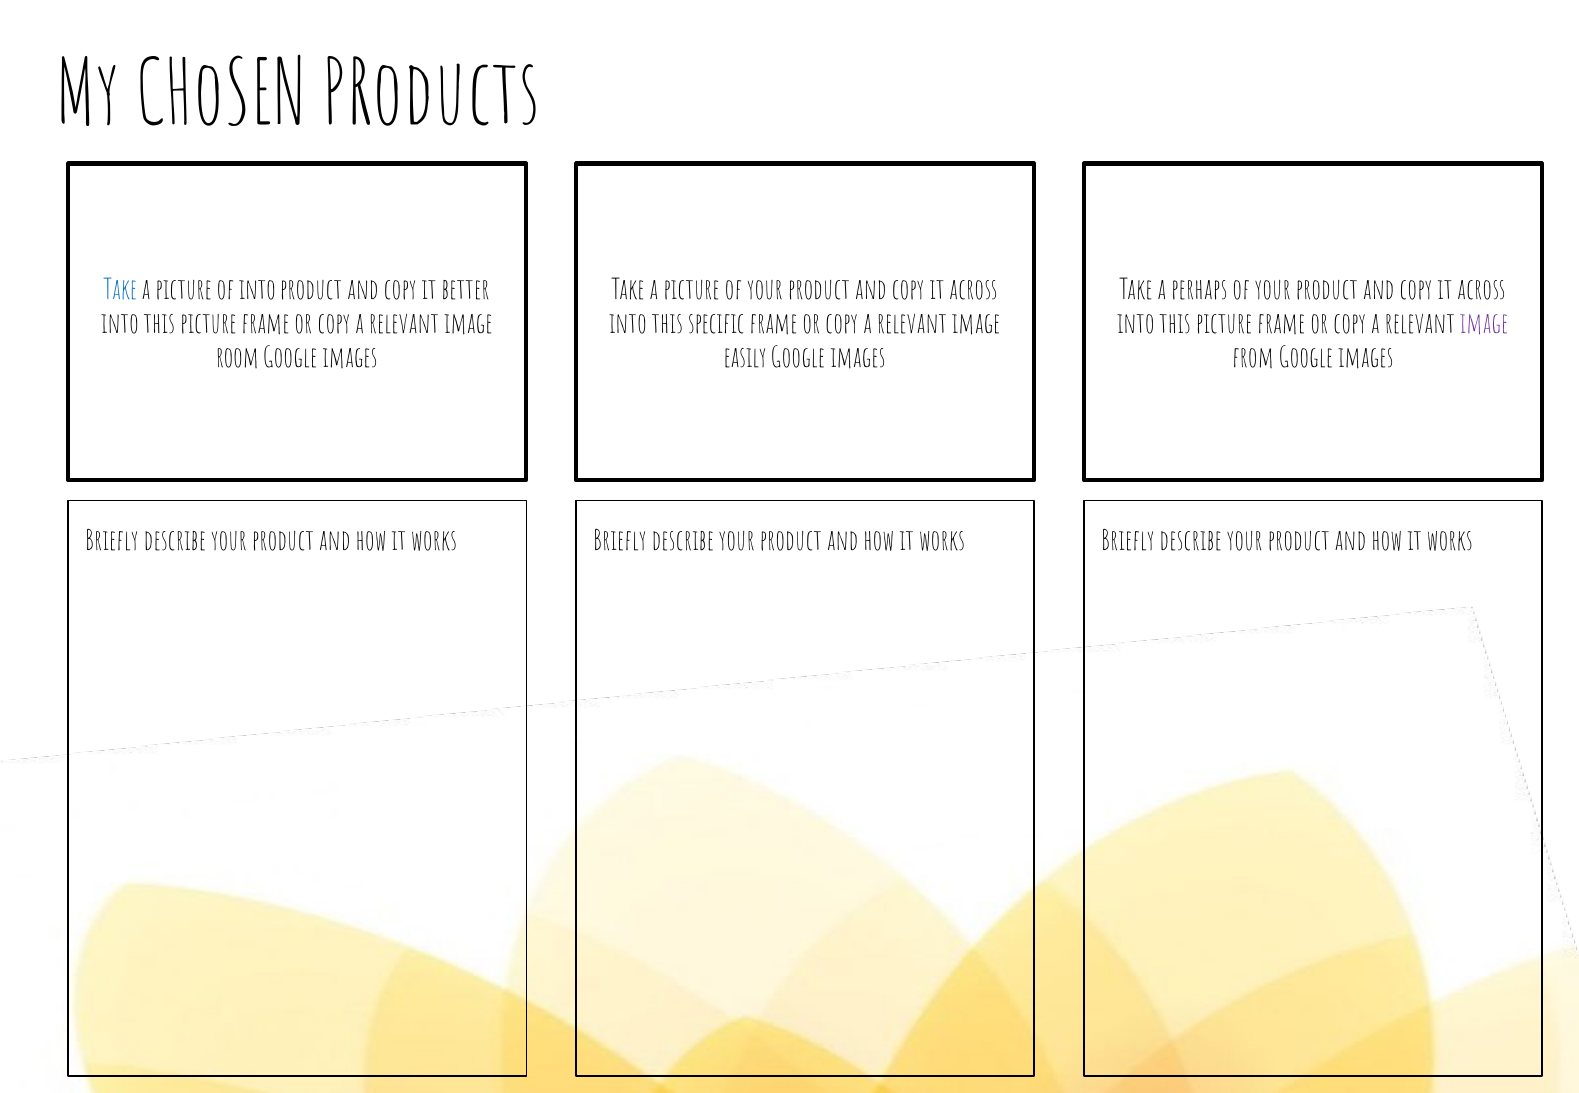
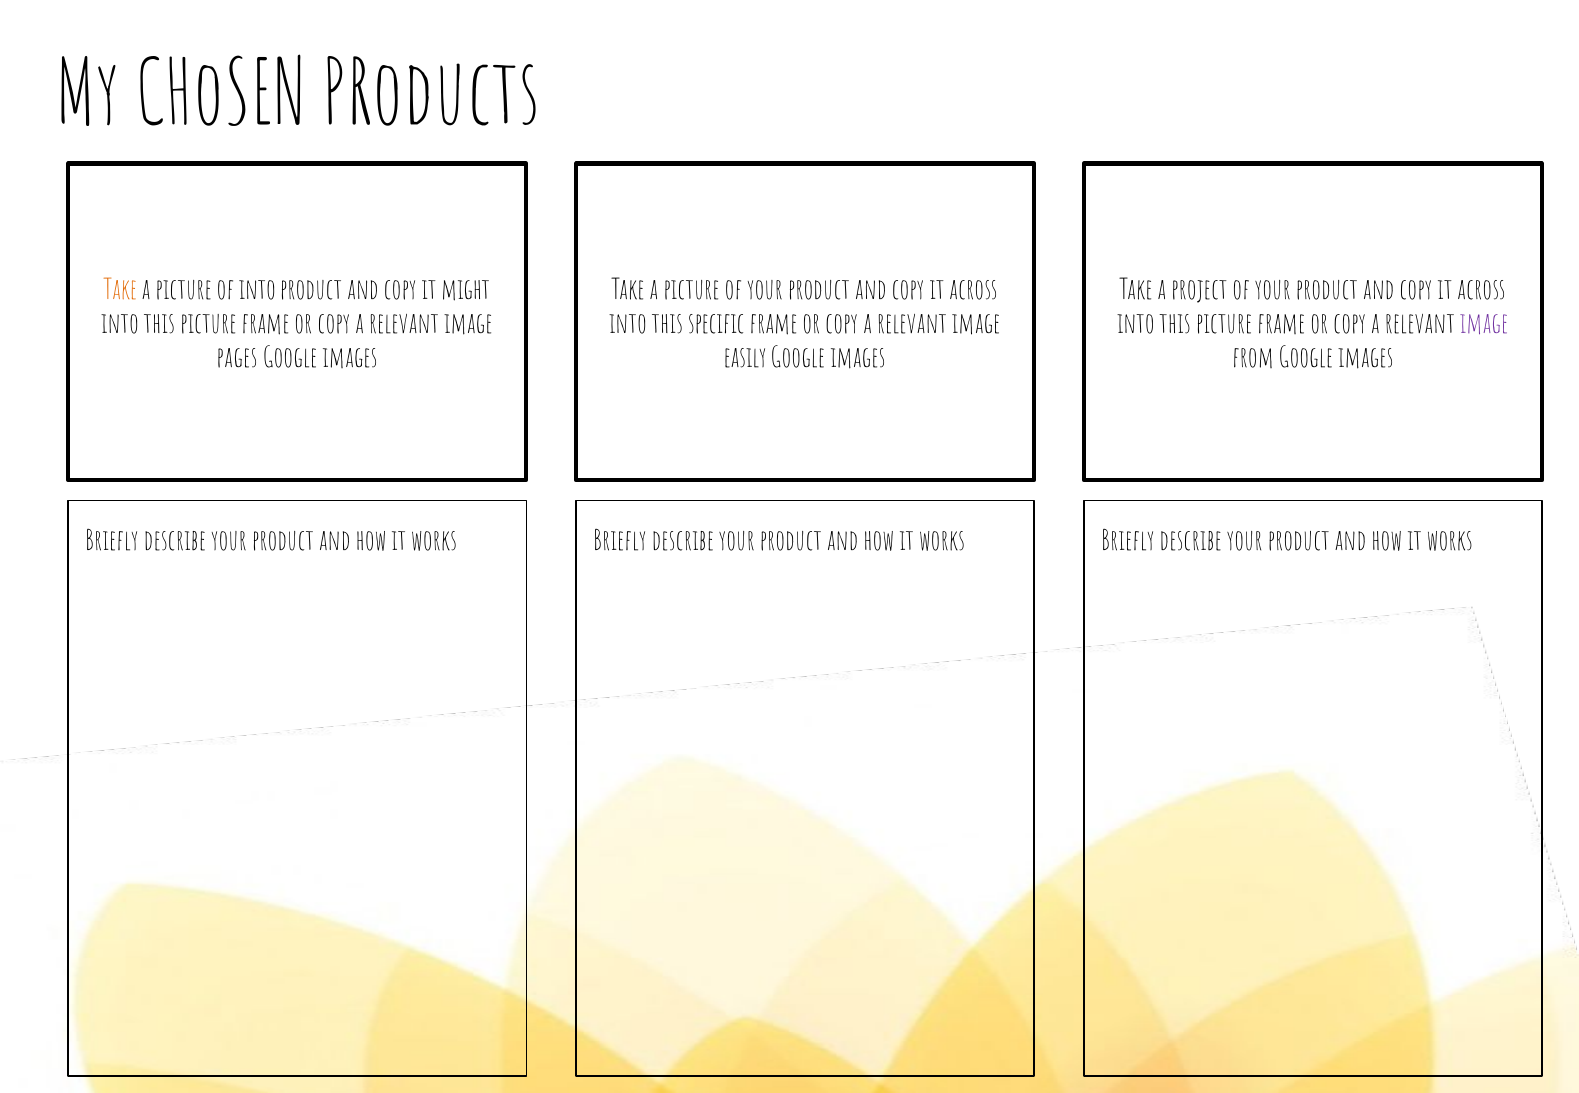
Take at (120, 290) colour: blue -> orange
better: better -> might
perhaps: perhaps -> project
room: room -> pages
